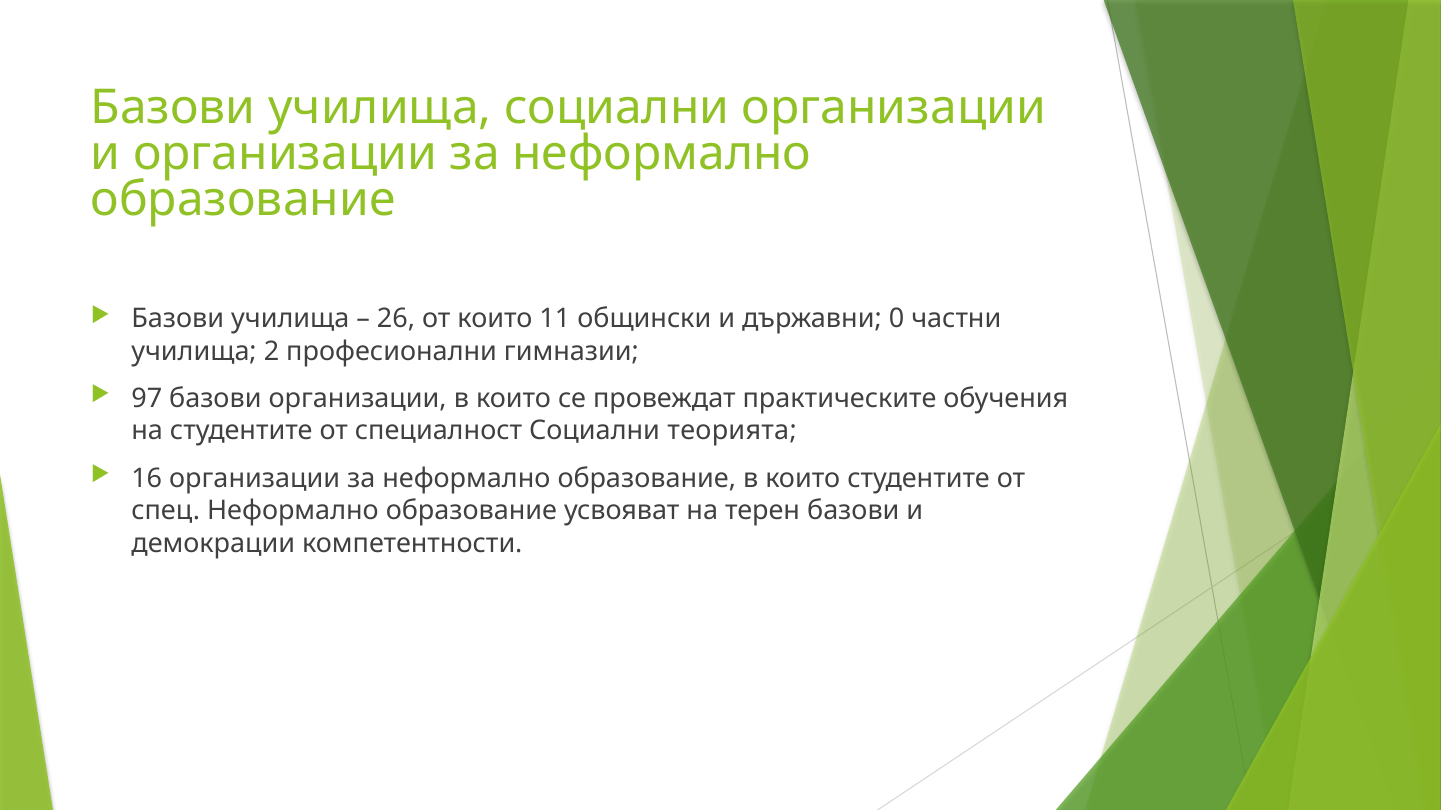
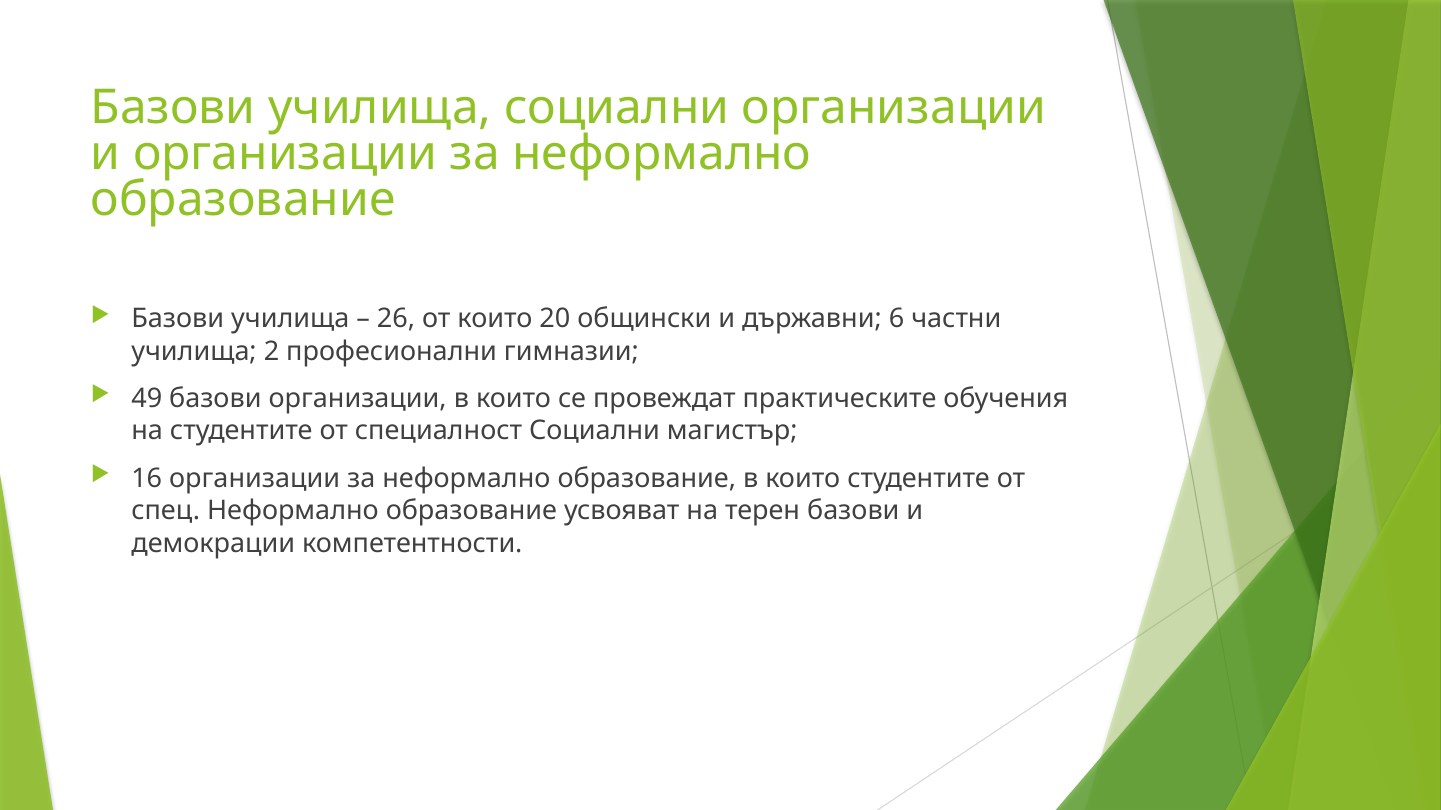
11: 11 -> 20
0: 0 -> 6
97: 97 -> 49
теорията: теорията -> магистър
